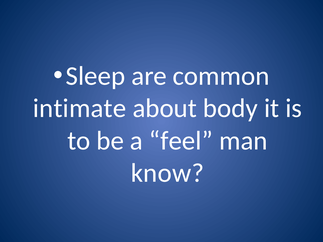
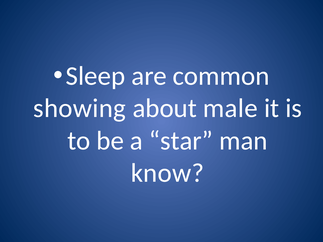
intimate: intimate -> showing
body: body -> male
feel: feel -> star
